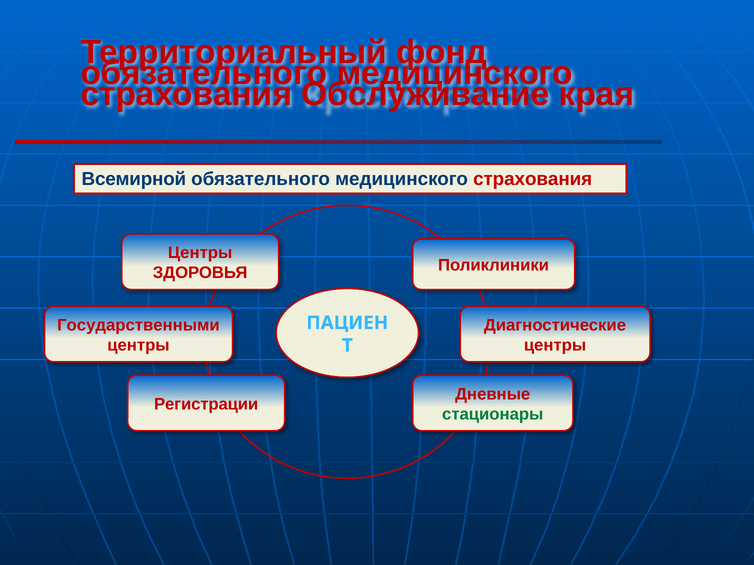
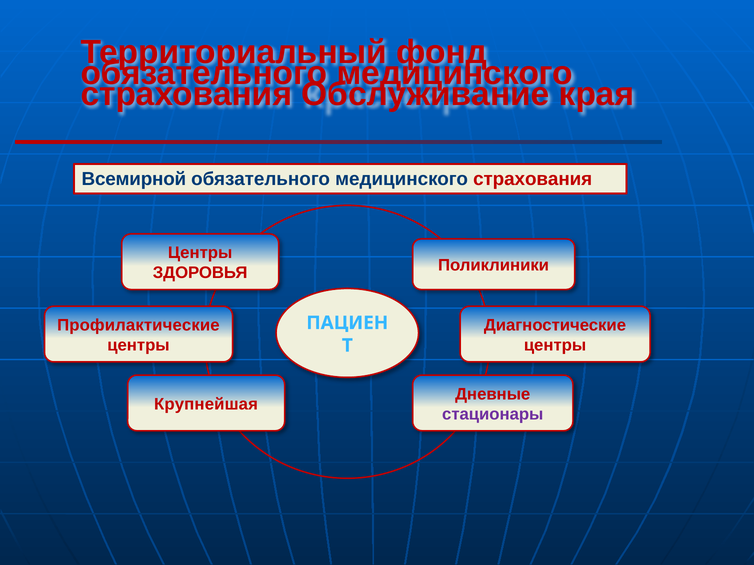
Государственными: Государственными -> Профилактические
Регистрации: Регистрации -> Крупнейшая
стационары colour: green -> purple
